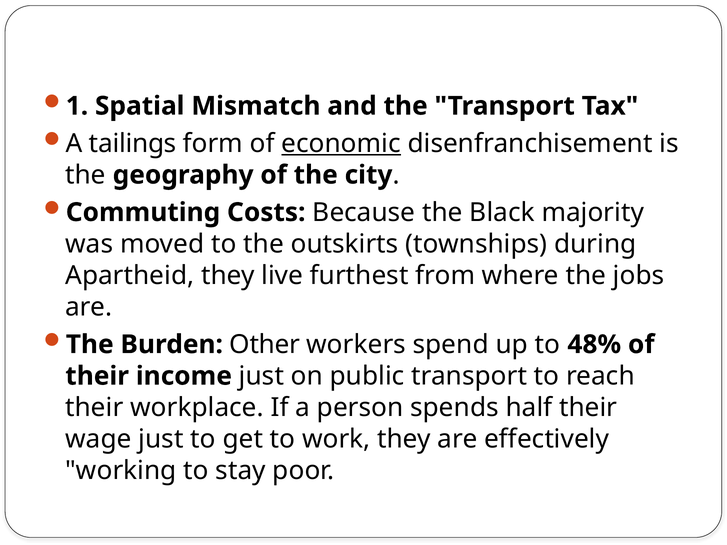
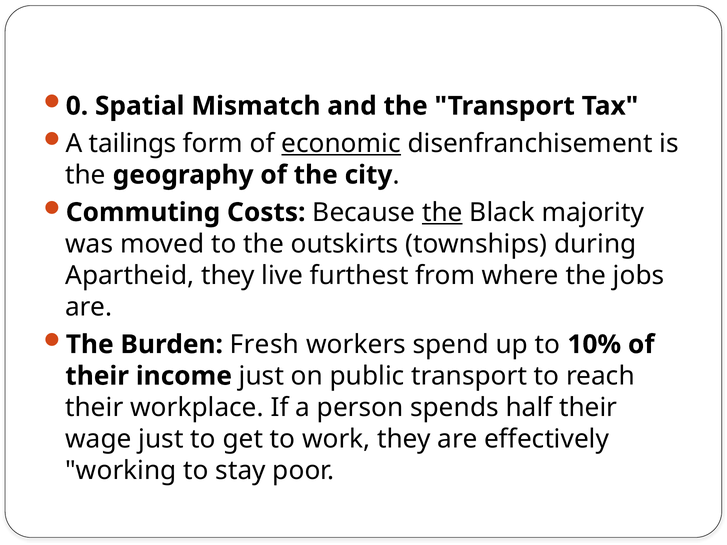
1: 1 -> 0
the at (442, 212) underline: none -> present
Other: Other -> Fresh
48%: 48% -> 10%
